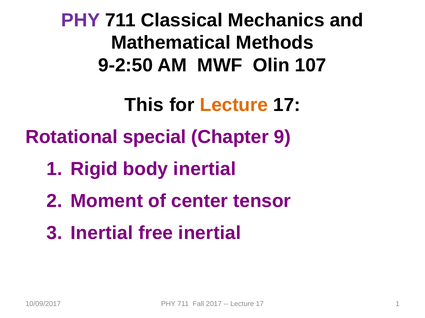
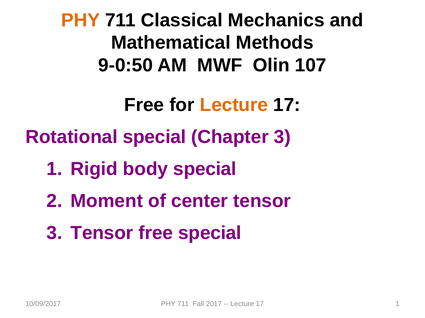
PHY at (81, 20) colour: purple -> orange
9-2:50: 9-2:50 -> 9-0:50
This at (144, 105): This -> Free
Chapter 9: 9 -> 3
body inertial: inertial -> special
Inertial at (102, 234): Inertial -> Tensor
free inertial: inertial -> special
